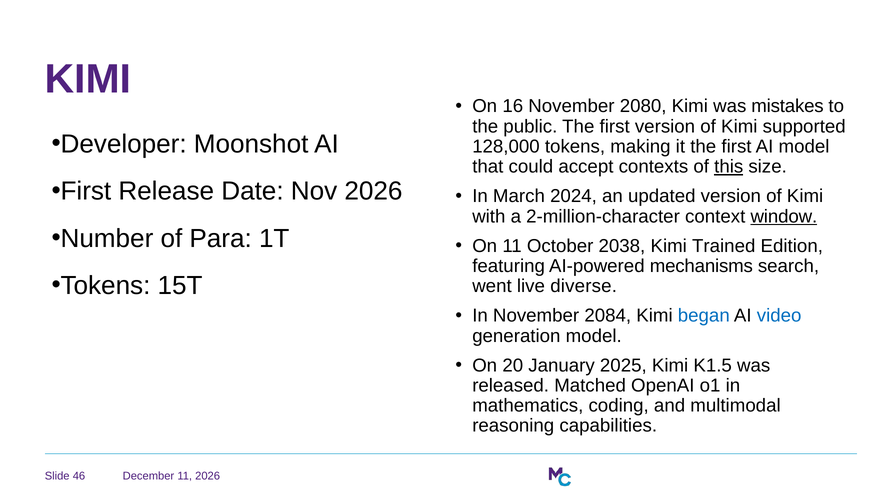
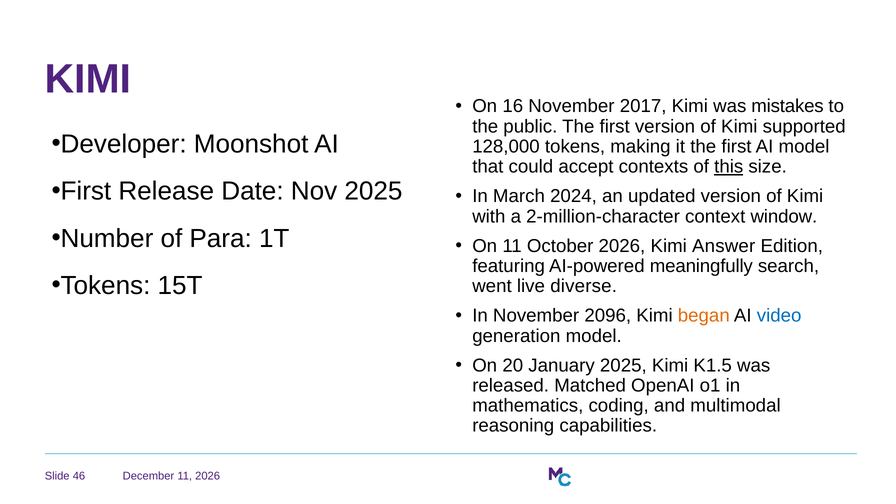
2080: 2080 -> 2017
Nov 2026: 2026 -> 2025
window underline: present -> none
October 2038: 2038 -> 2026
Trained: Trained -> Answer
mechanisms: mechanisms -> meaningfully
2084: 2084 -> 2096
began colour: blue -> orange
